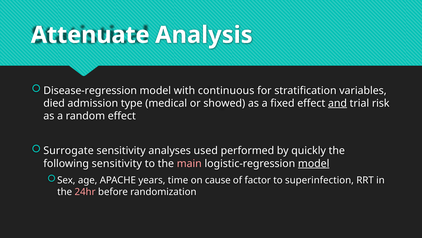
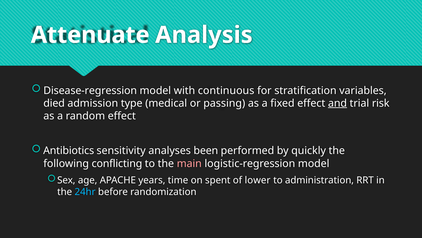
showed: showed -> passing
Surrogate: Surrogate -> Antibiotics
used: used -> been
following sensitivity: sensitivity -> conflicting
model at (314, 163) underline: present -> none
cause: cause -> spent
factor: factor -> lower
superinfection: superinfection -> administration
24hr colour: pink -> light blue
